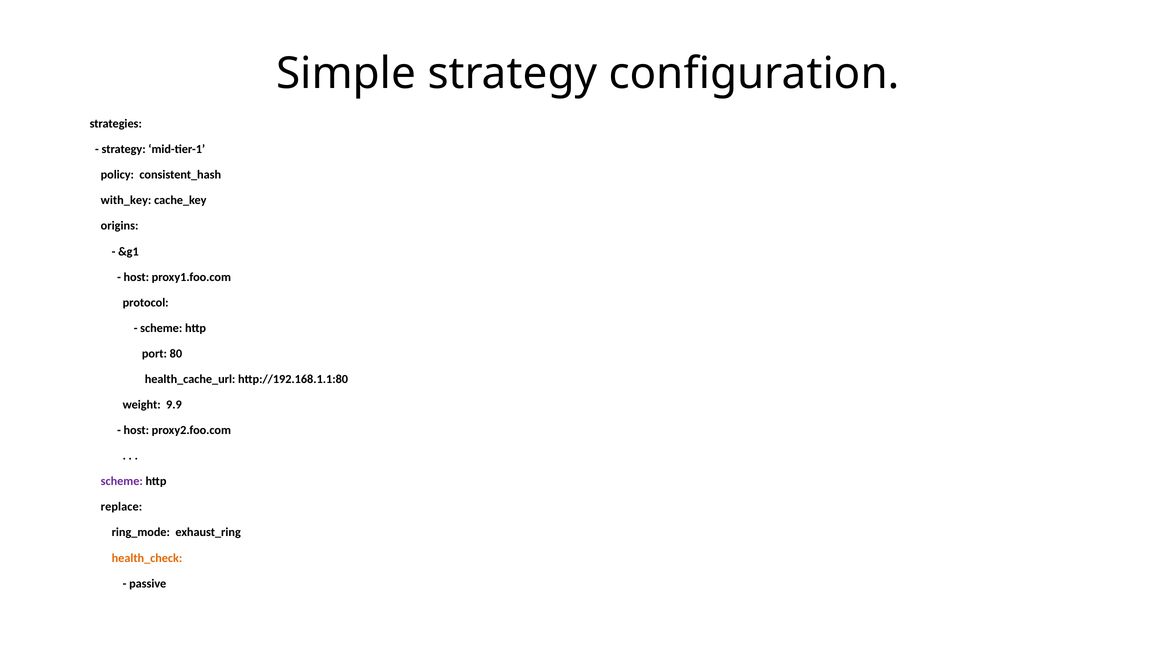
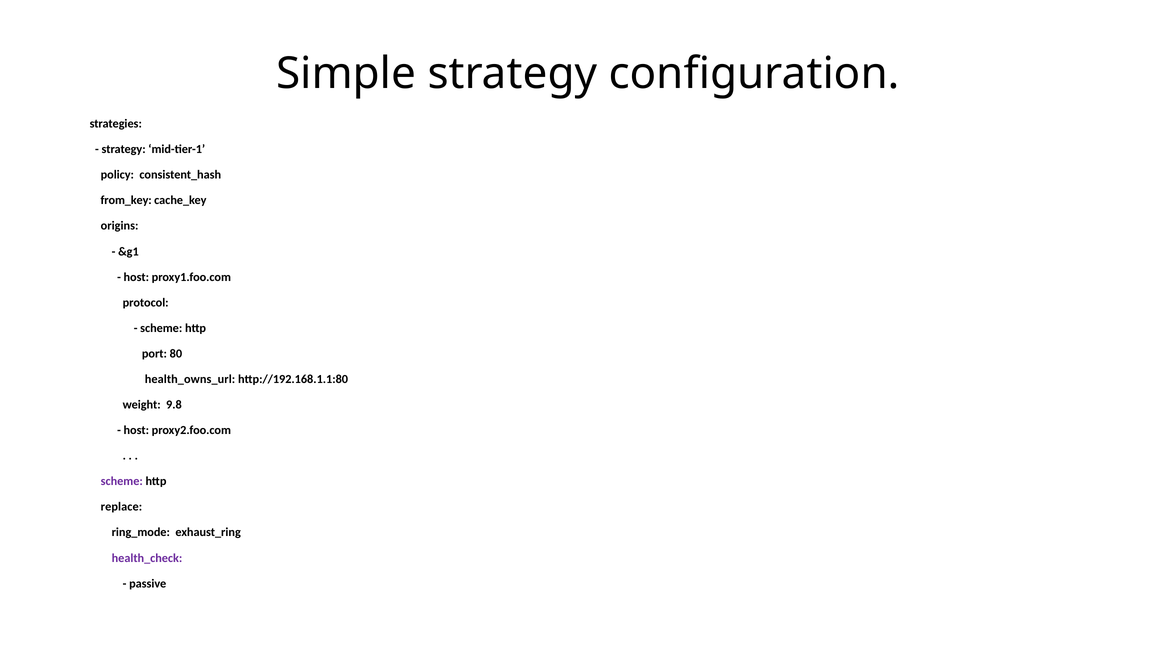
with_key: with_key -> from_key
health_cache_url: health_cache_url -> health_owns_url
9.9: 9.9 -> 9.8
health_check colour: orange -> purple
